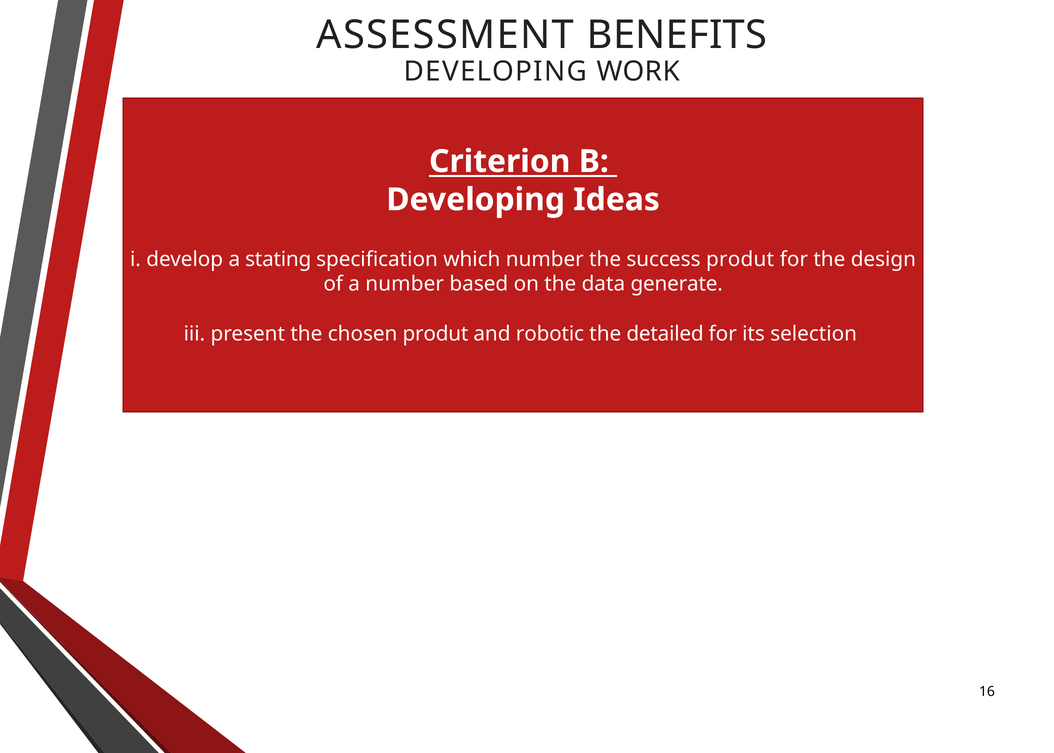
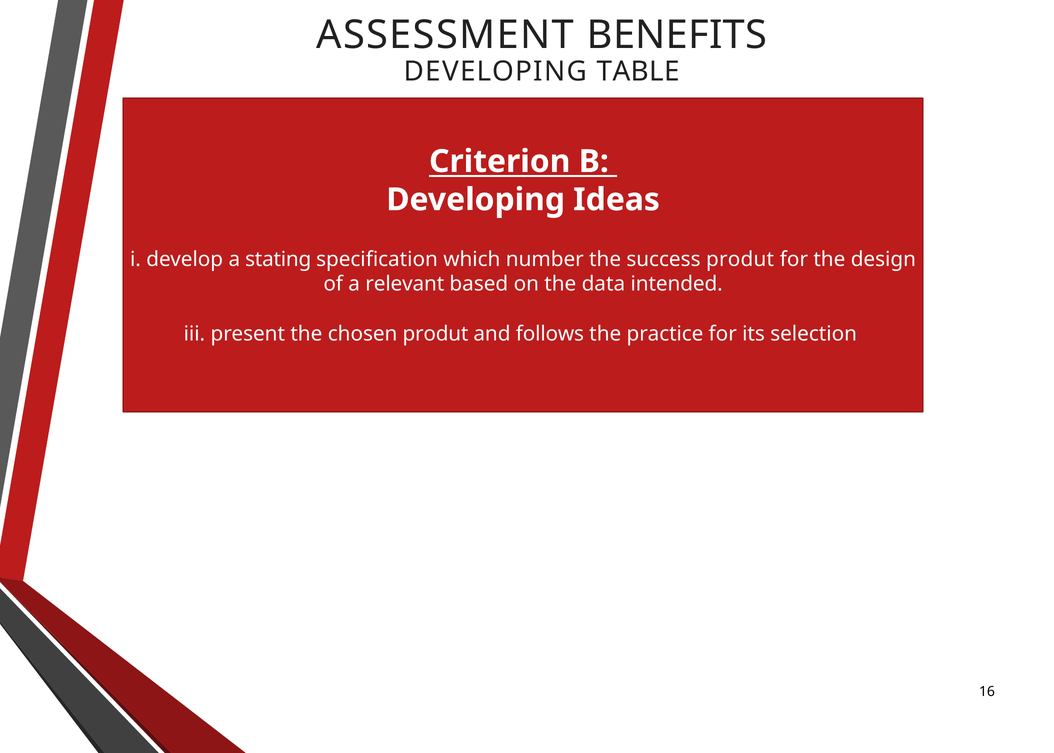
WORK: WORK -> TABLE
a number: number -> relevant
generate: generate -> intended
robotic: robotic -> follows
detailed: detailed -> practice
